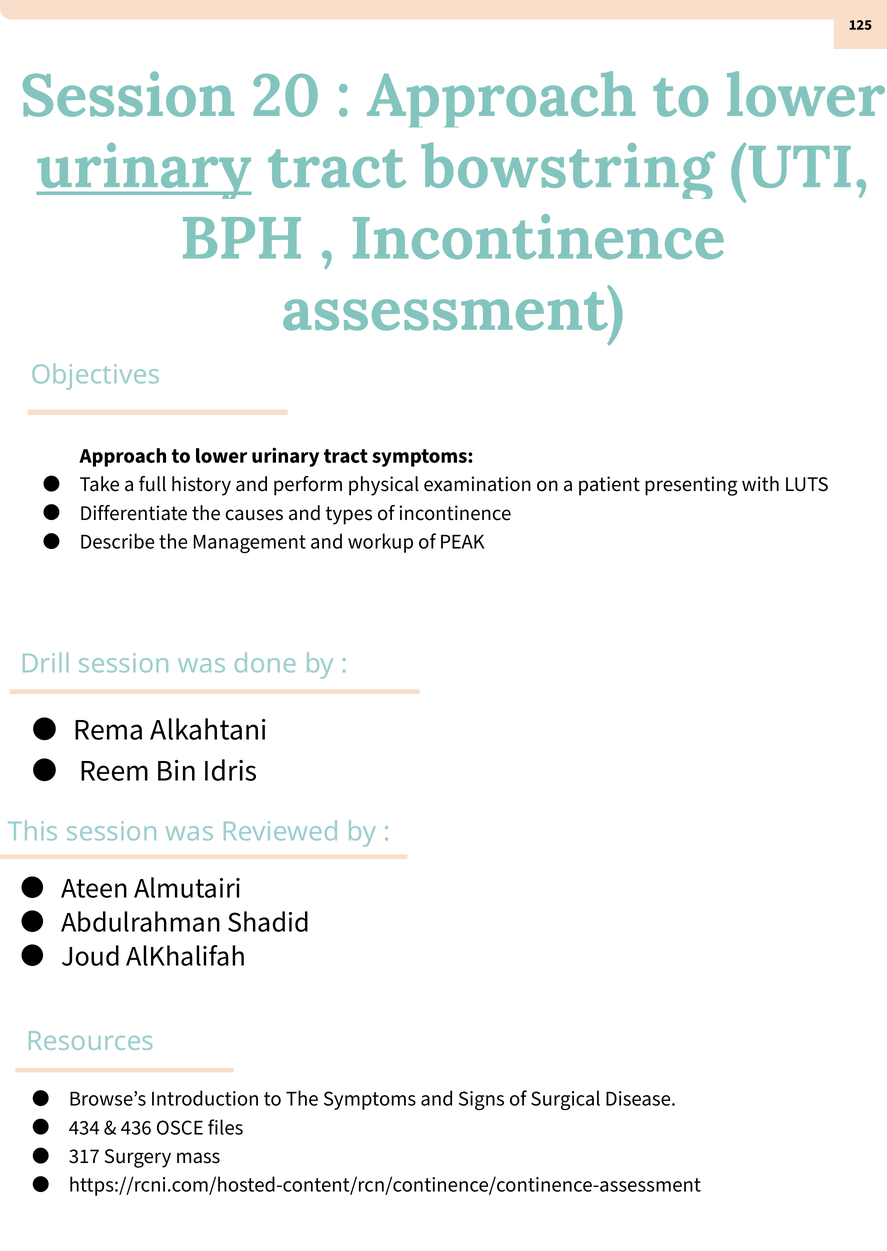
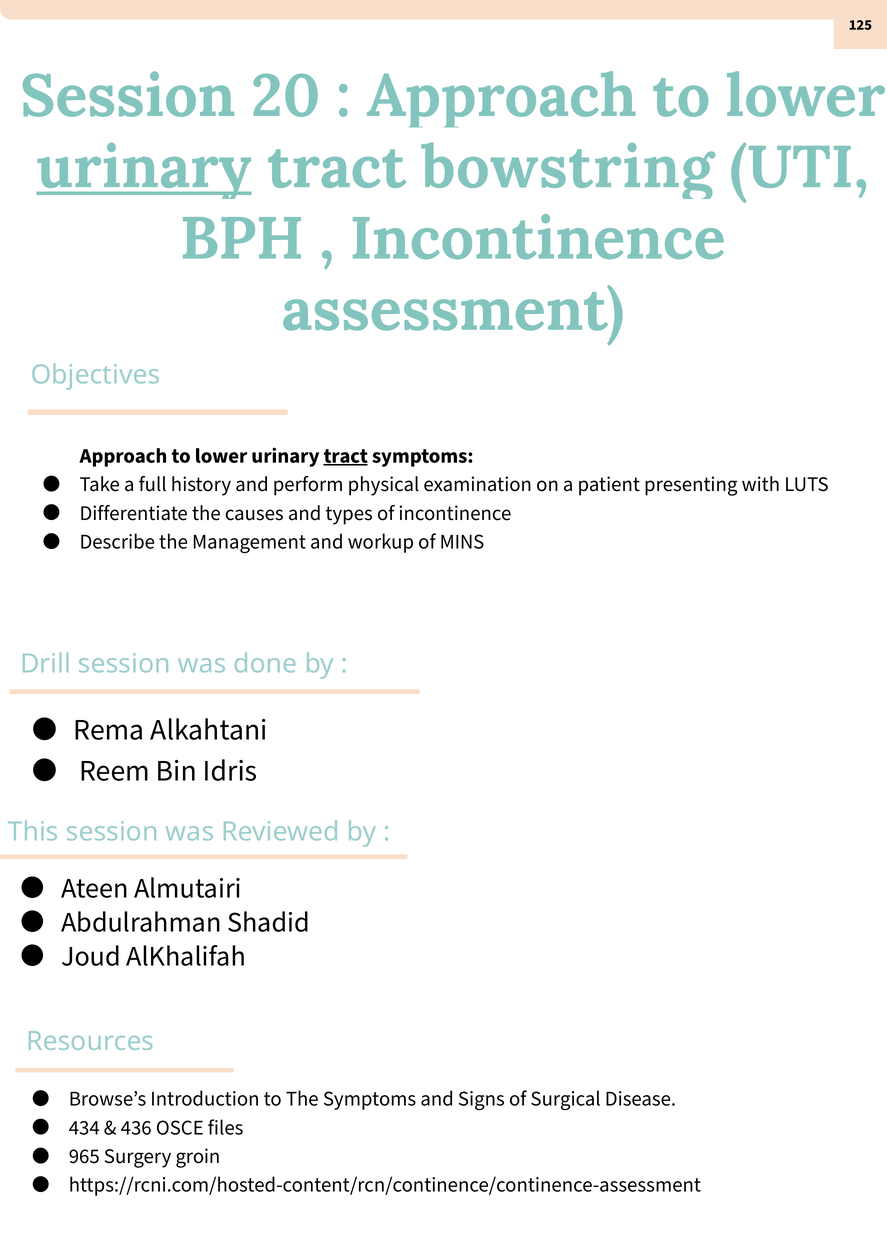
tract at (346, 456) underline: none -> present
PEAK: PEAK -> MINS
317: 317 -> 965
mass: mass -> groin
